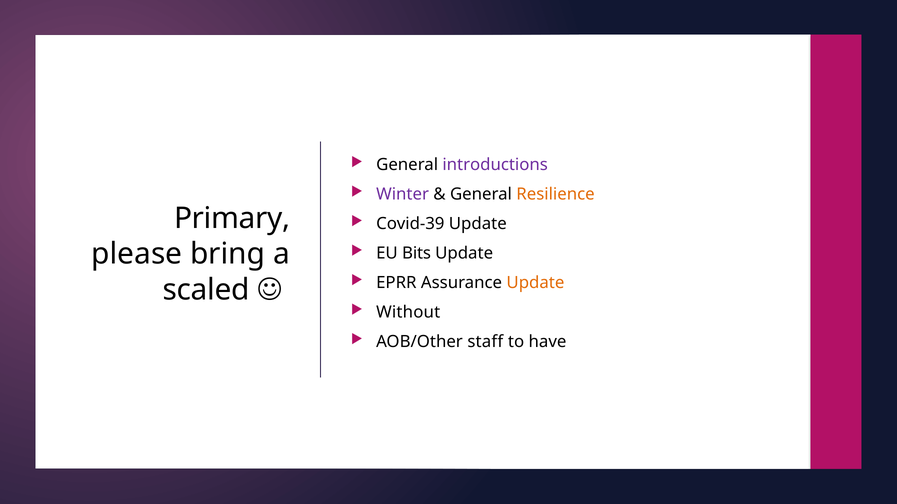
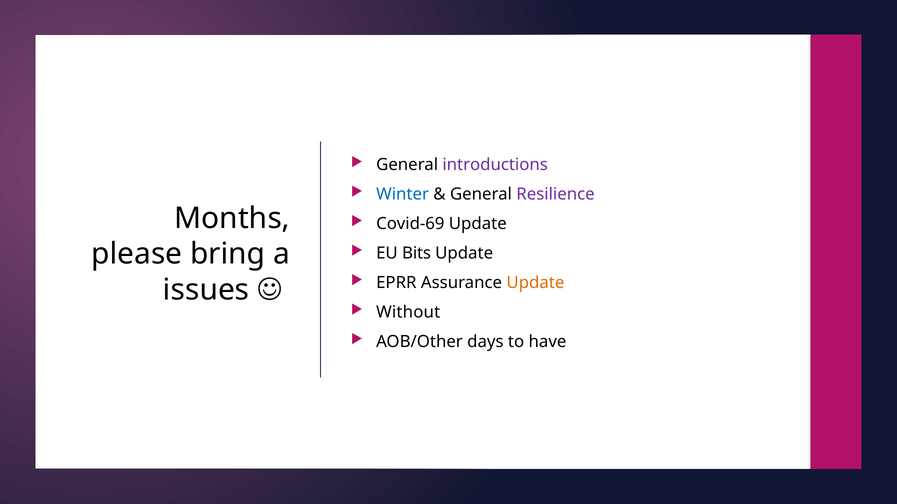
Winter colour: purple -> blue
Resilience colour: orange -> purple
Primary: Primary -> Months
Covid-39: Covid-39 -> Covid-69
scaled: scaled -> issues
staff: staff -> days
